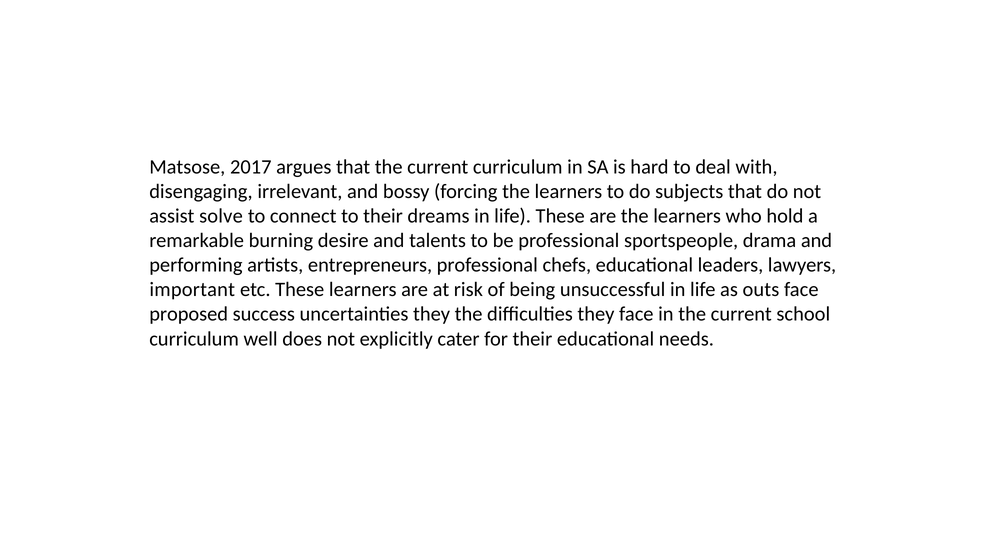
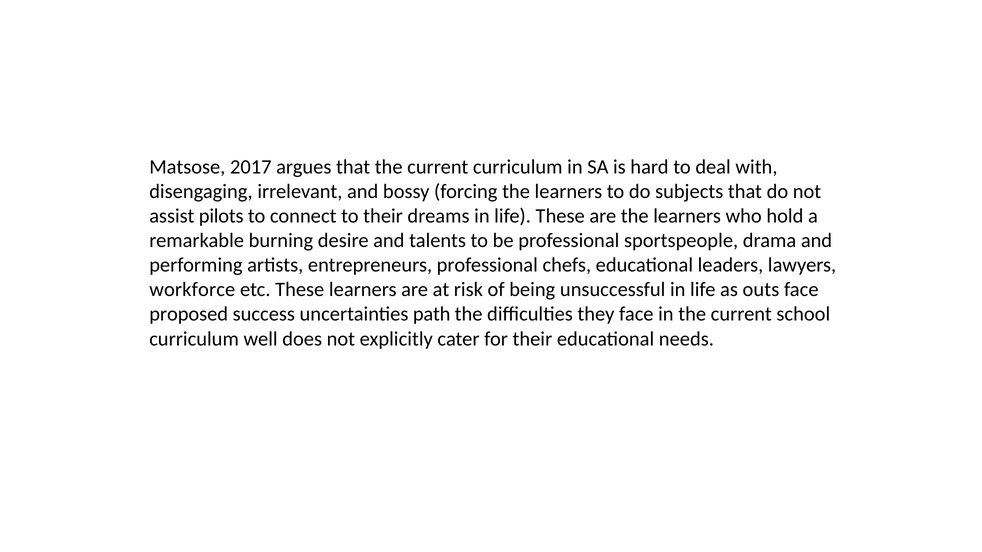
solve: solve -> pilots
important: important -> workforce
uncertainties they: they -> path
